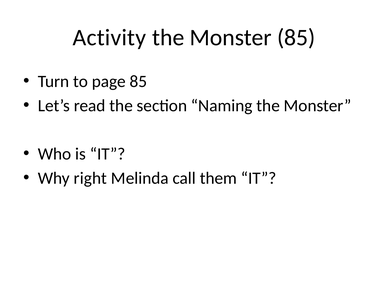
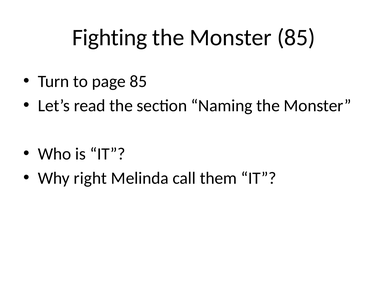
Activity: Activity -> Fighting
